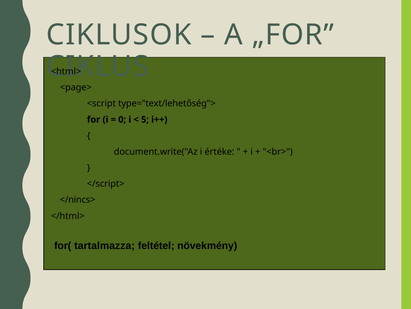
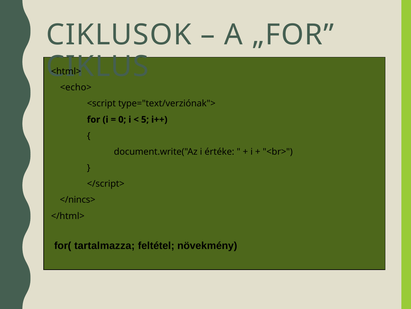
<page>: <page> -> <echo>
type="text/lehetőség">: type="text/lehetőség"> -> type="text/verziónak">
